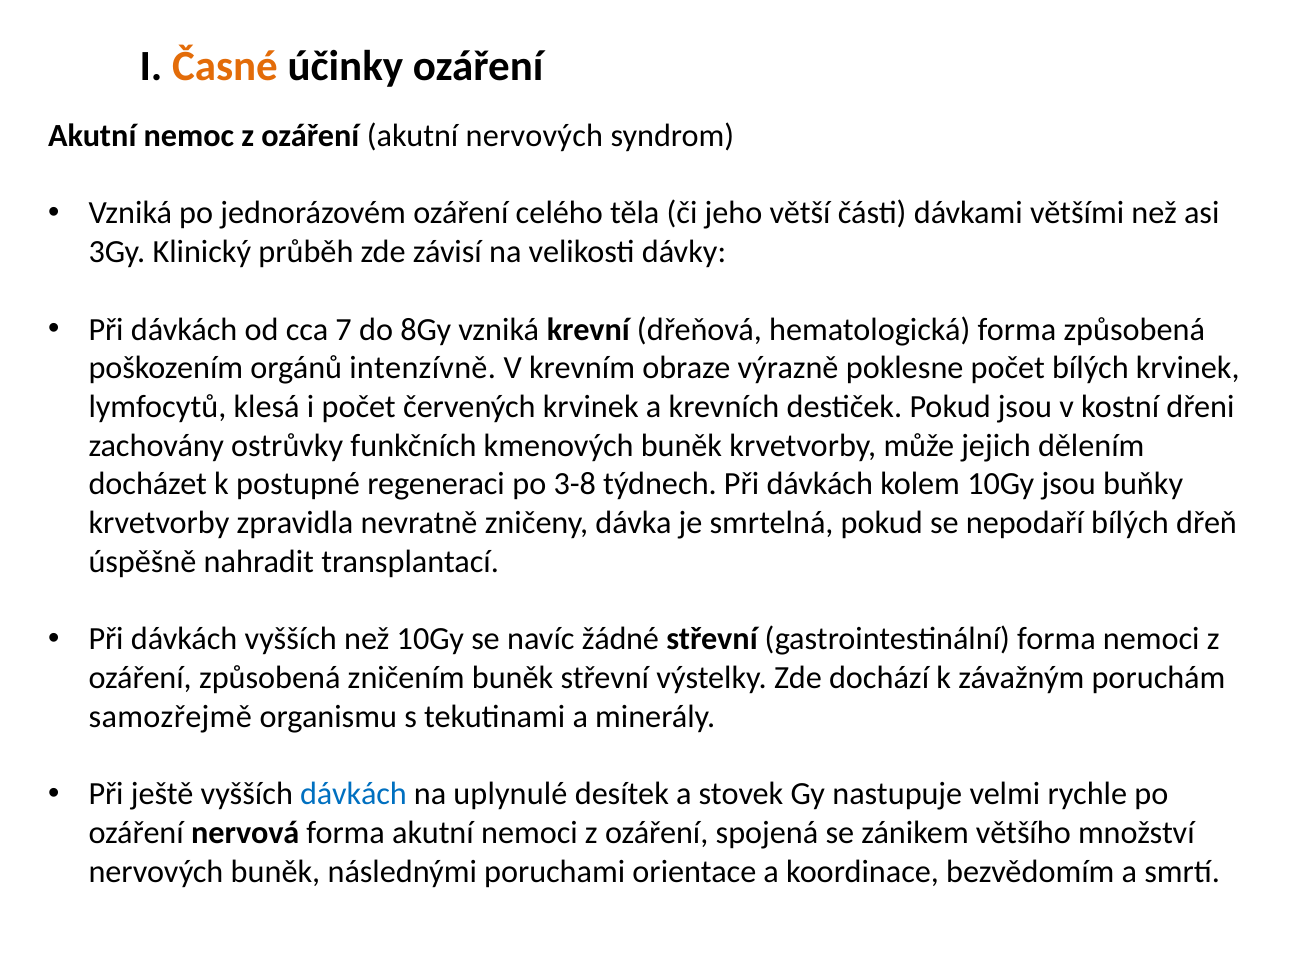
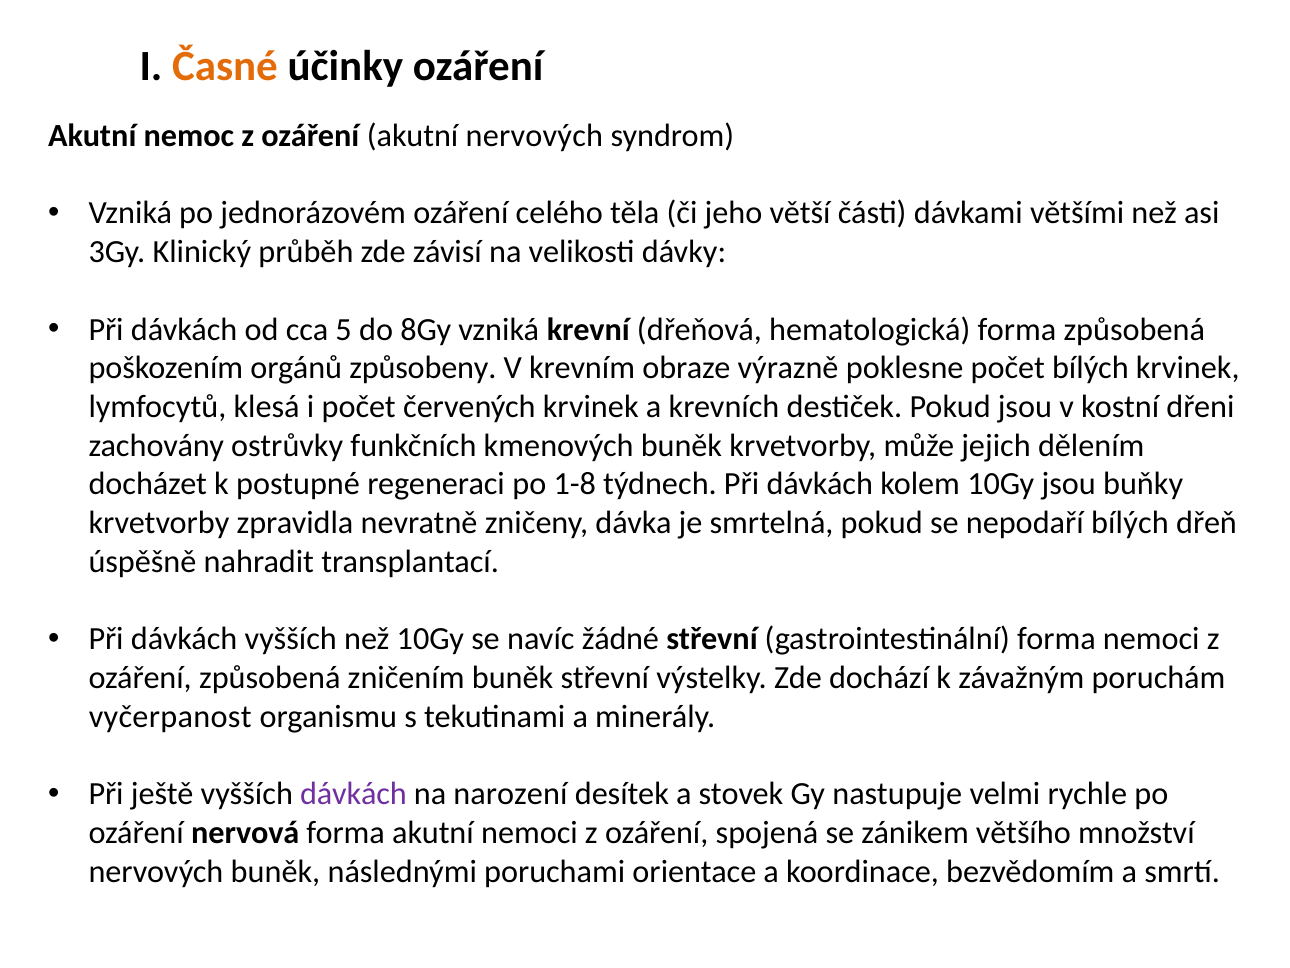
7: 7 -> 5
intenzívně: intenzívně -> způsobeny
3-8: 3-8 -> 1-8
samozřejmě: samozřejmě -> vyčerpanost
dávkách at (353, 794) colour: blue -> purple
uplynulé: uplynulé -> narození
